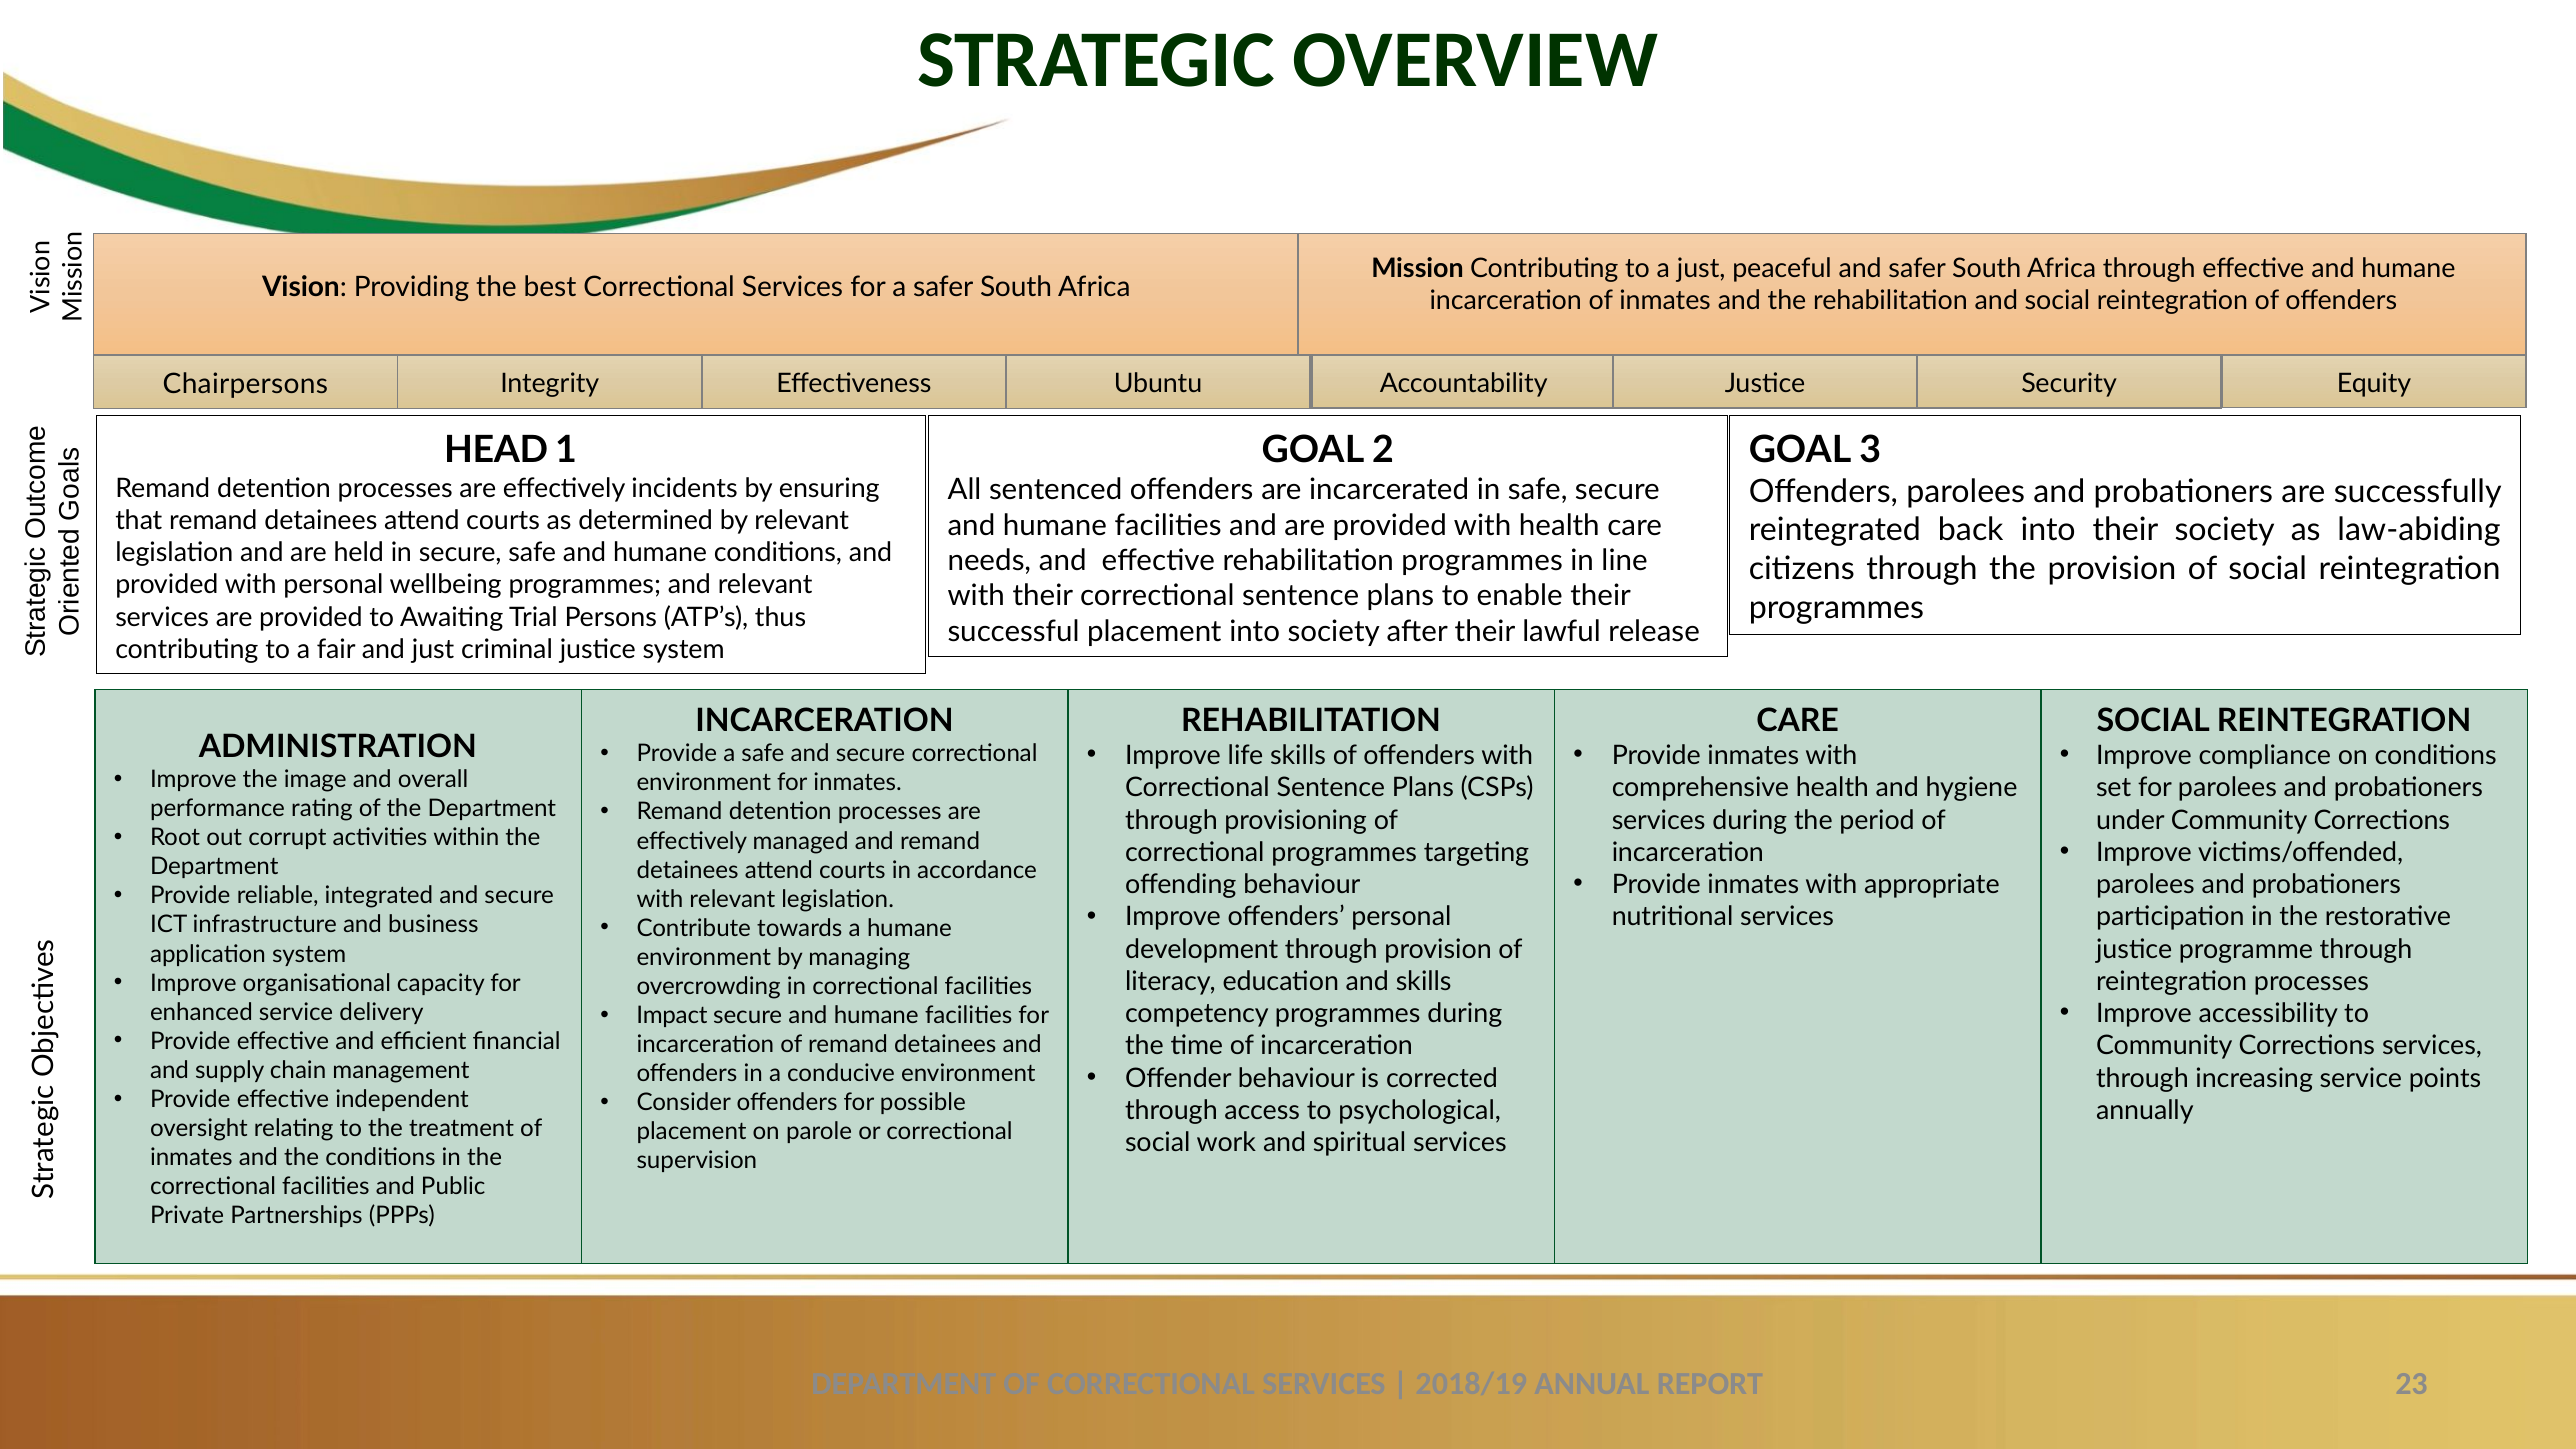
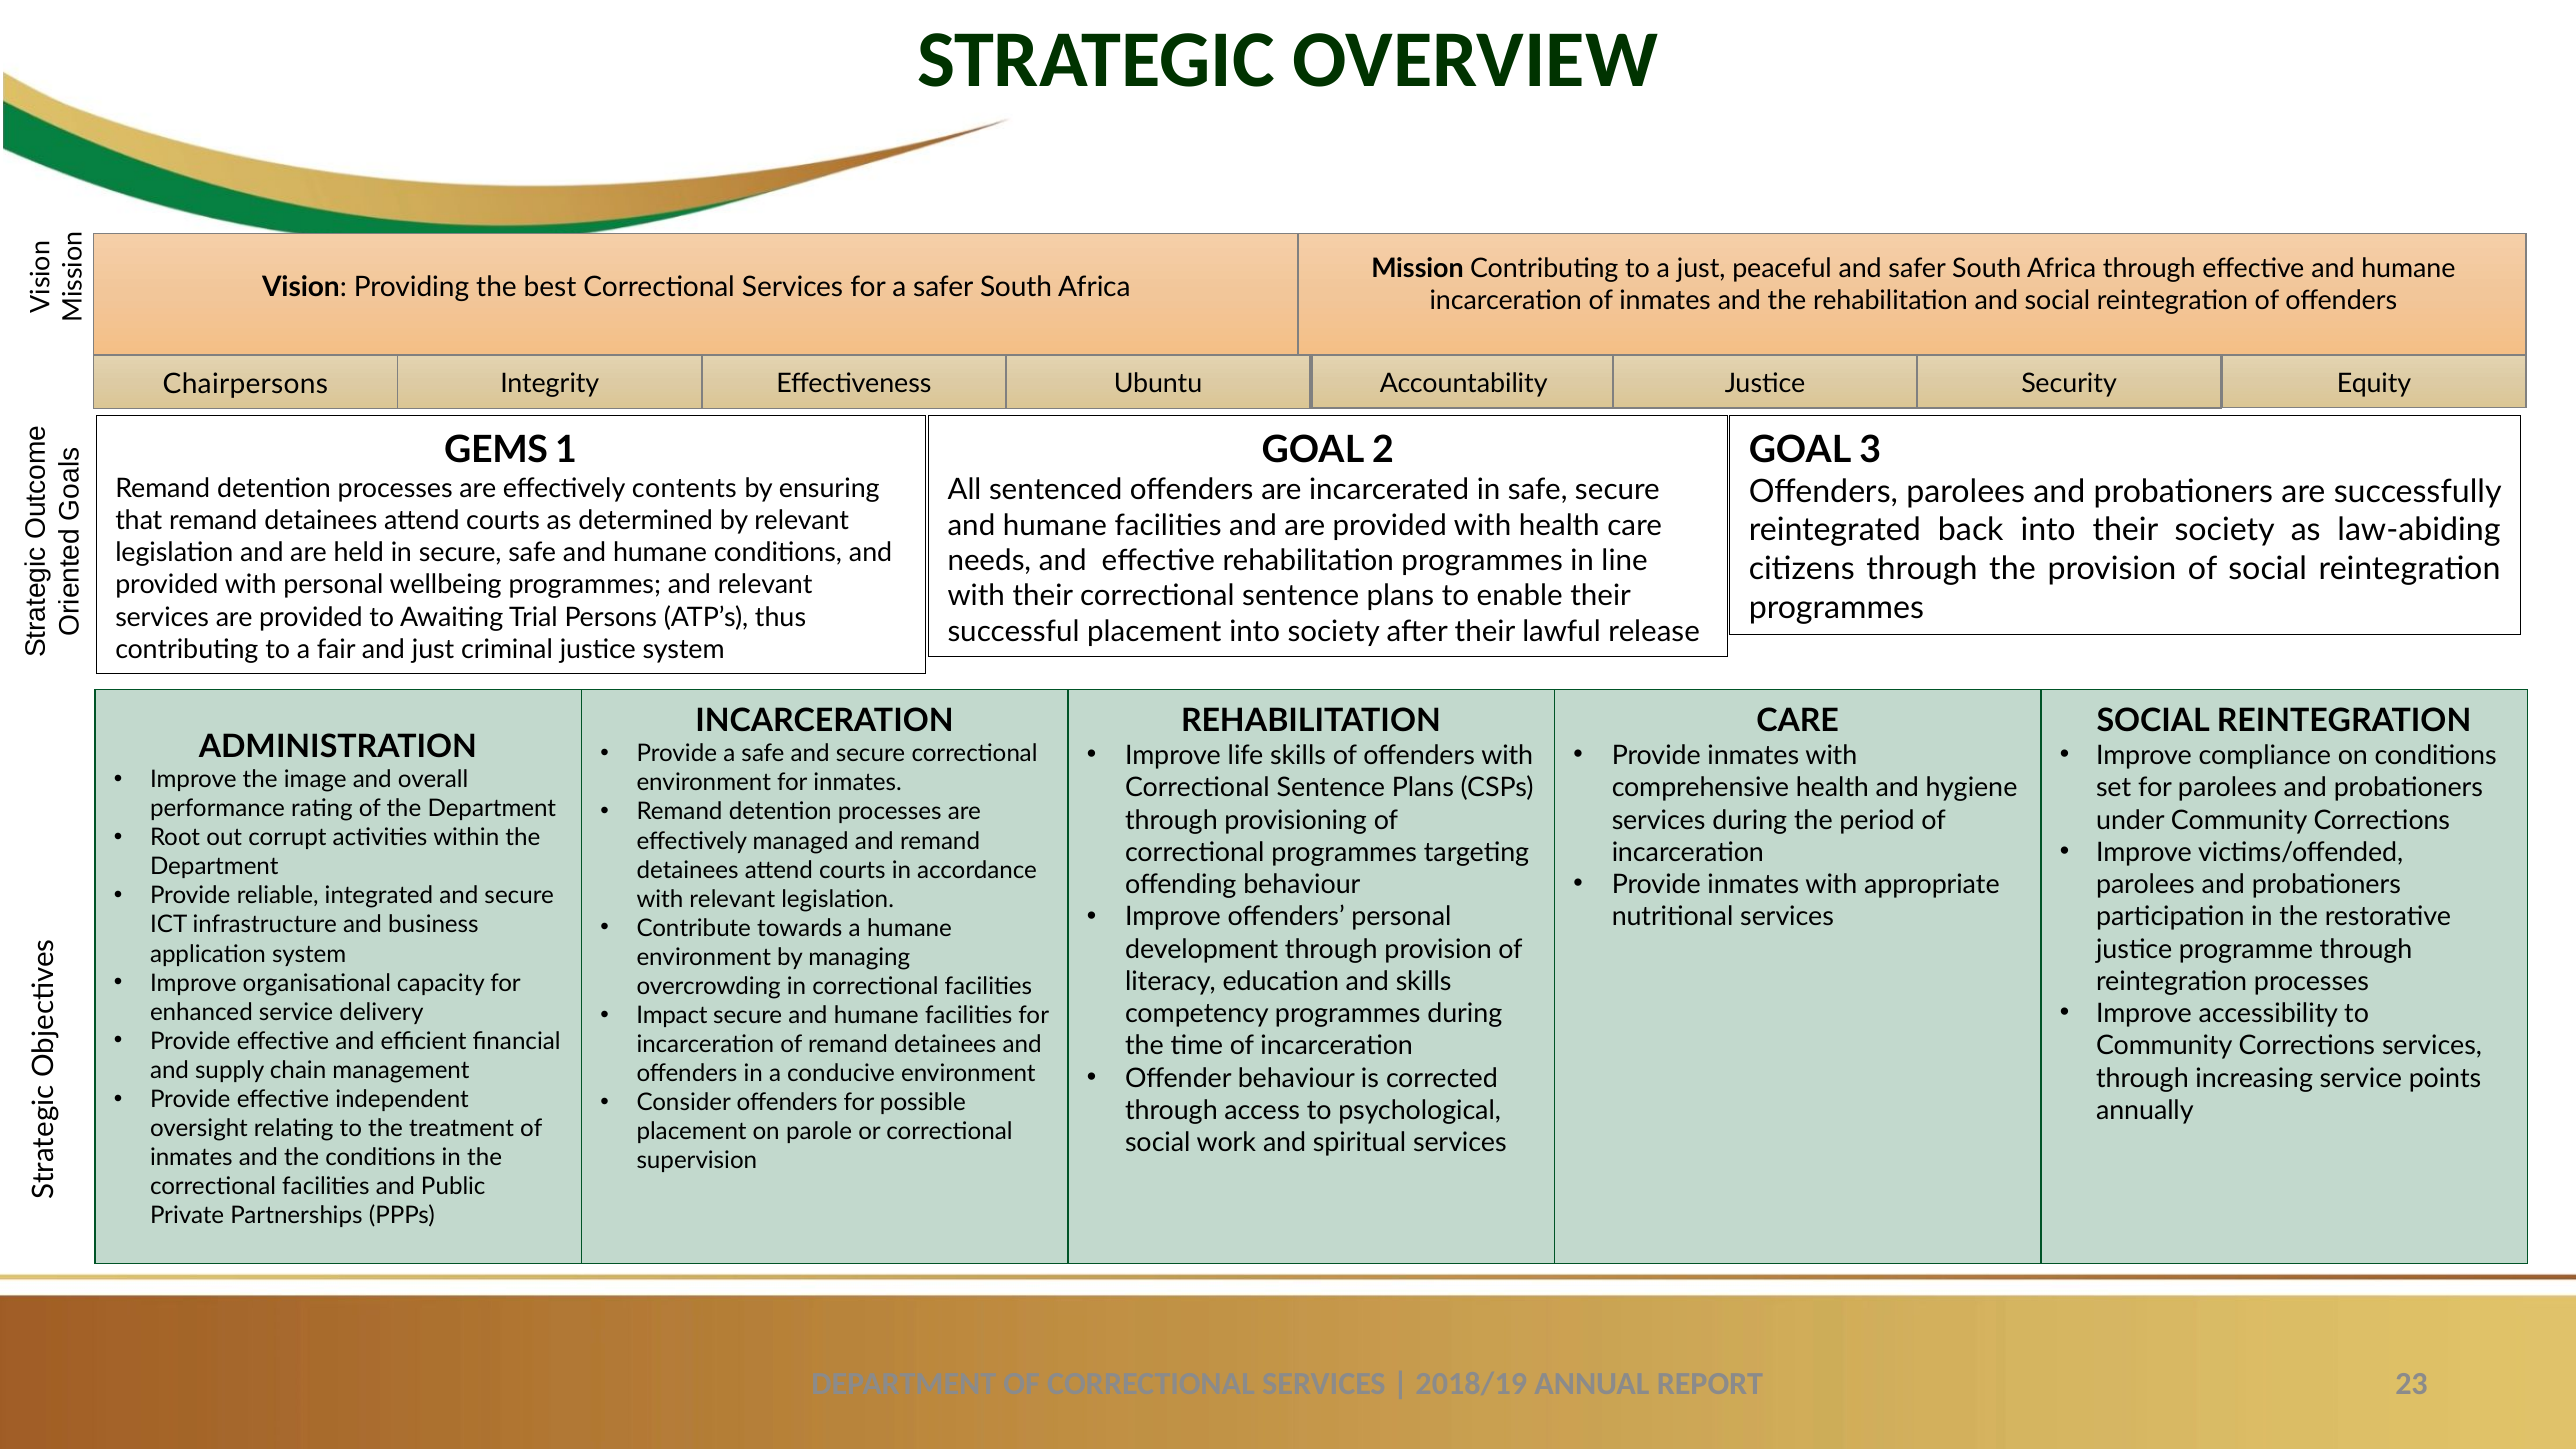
HEAD: HEAD -> GEMS
incidents: incidents -> contents
